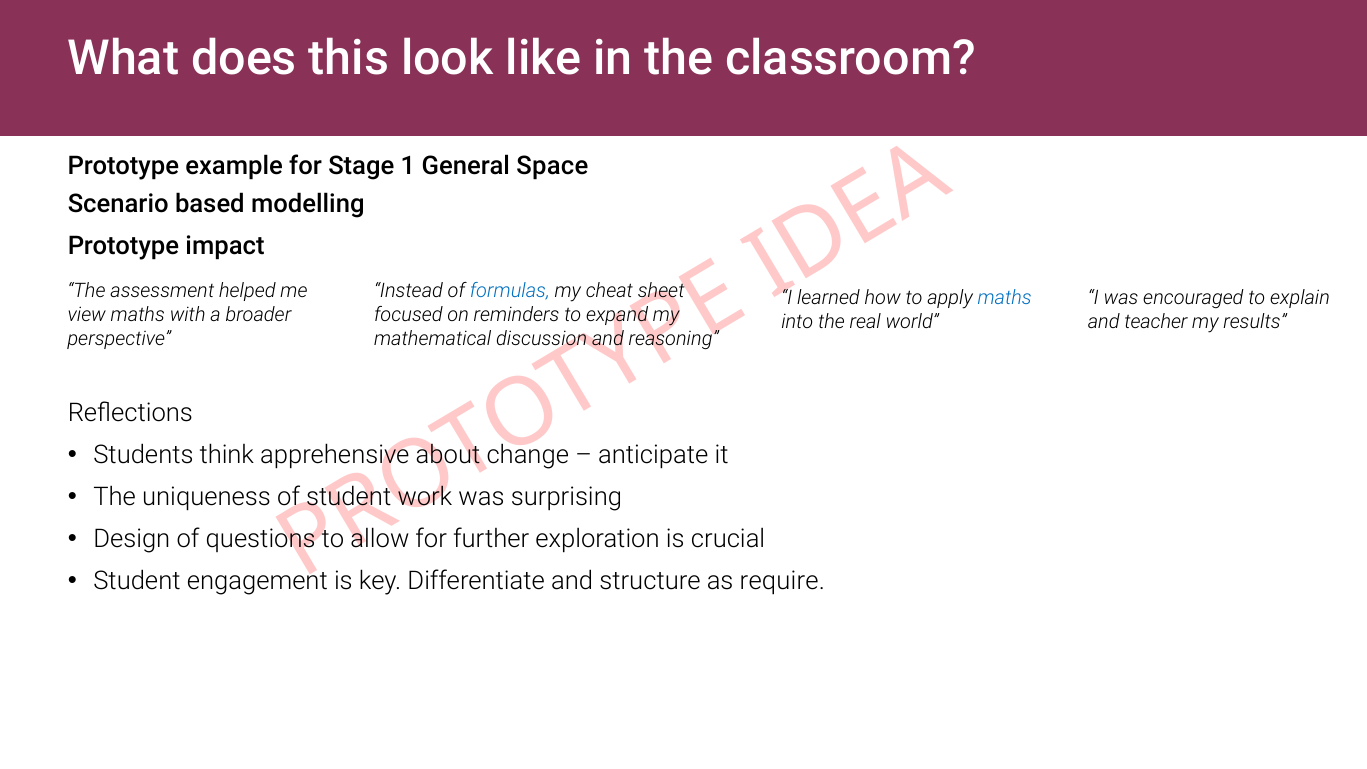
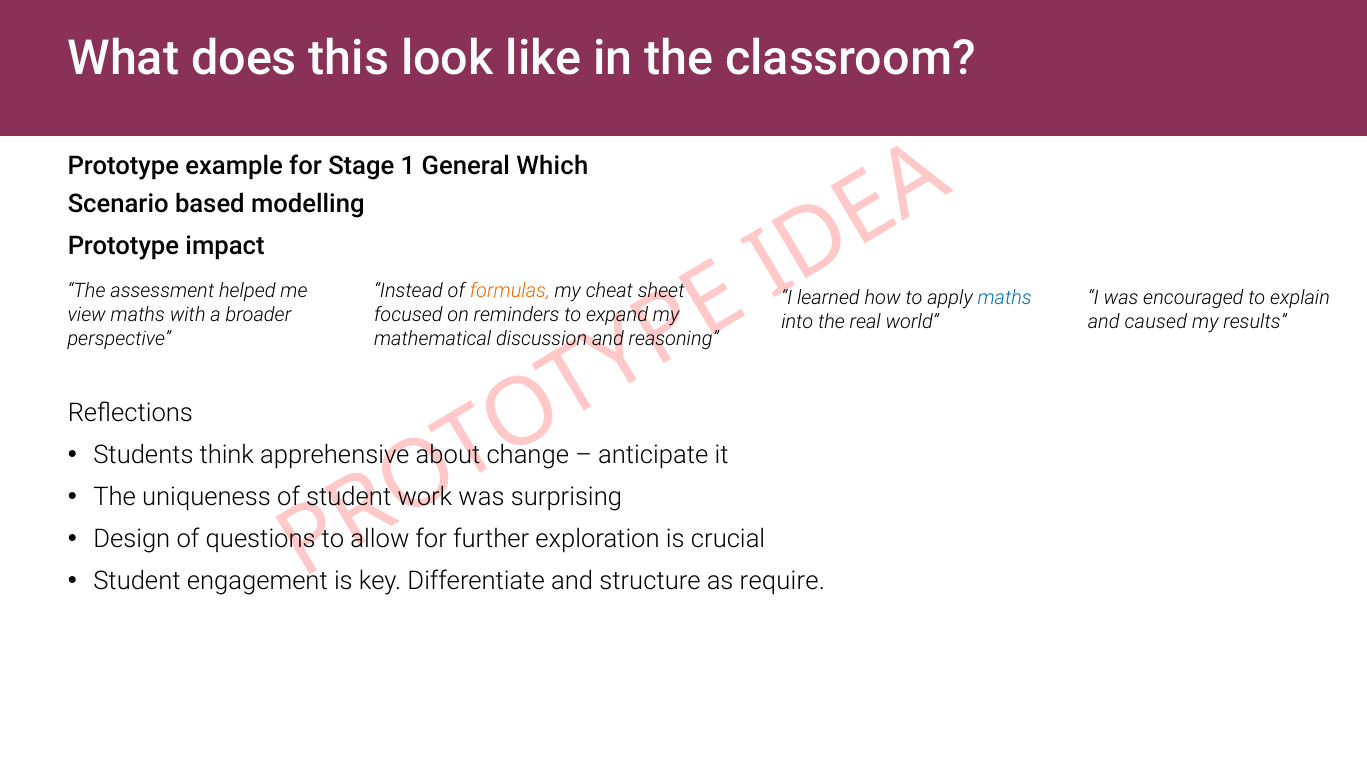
Space: Space -> Which
formulas colour: blue -> orange
teacher: teacher -> caused
